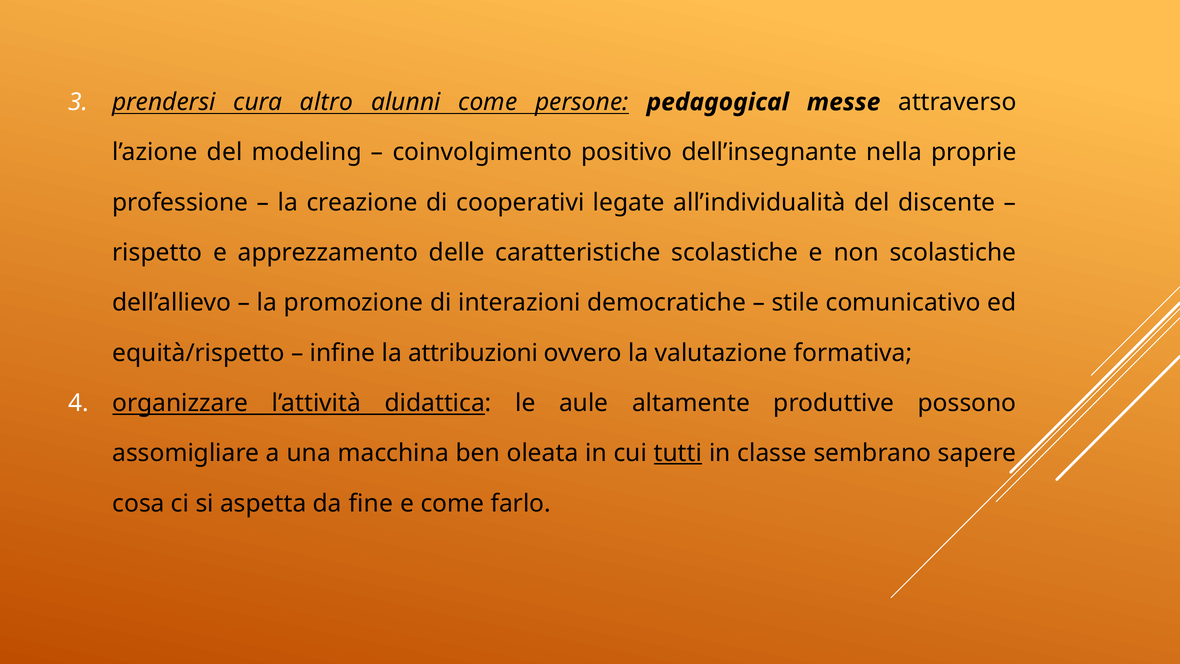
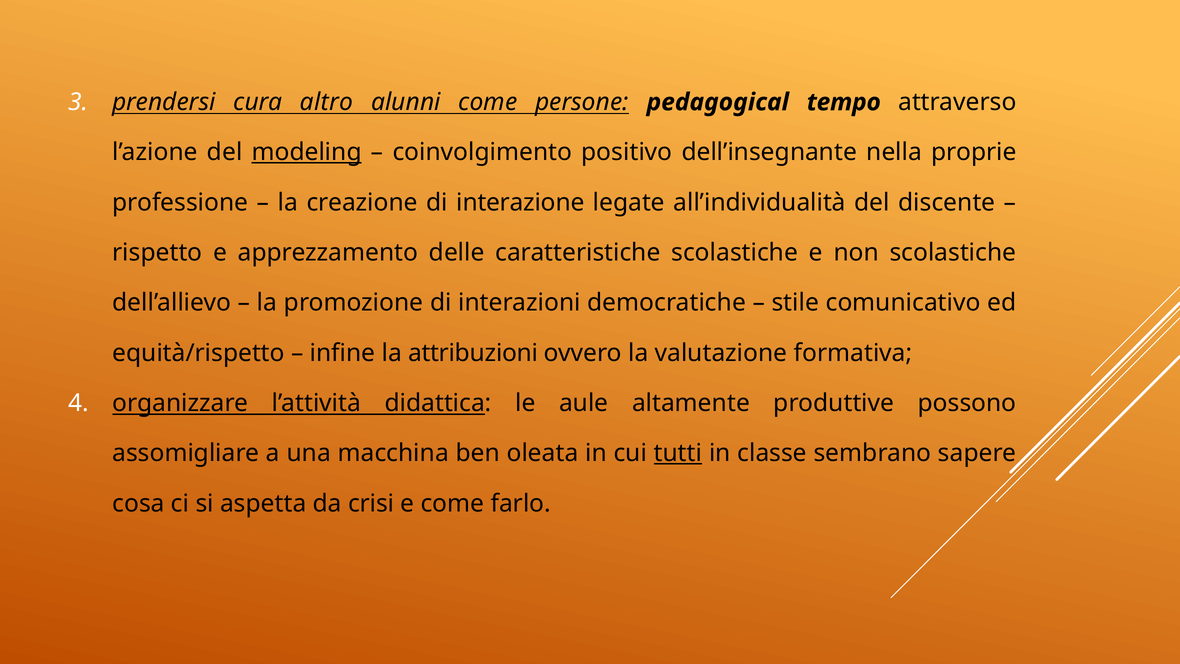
messe: messe -> tempo
modeling underline: none -> present
cooperativi: cooperativi -> interazione
fine: fine -> crisi
